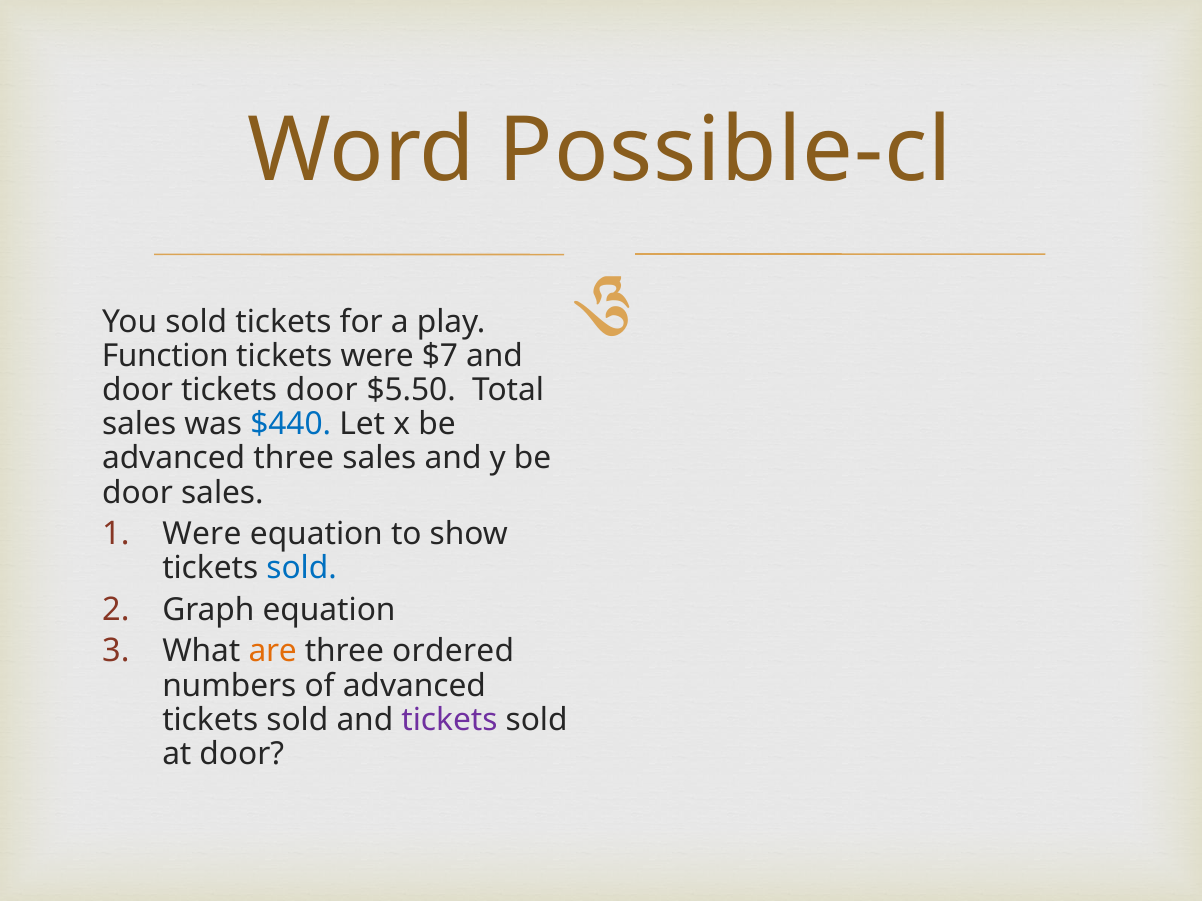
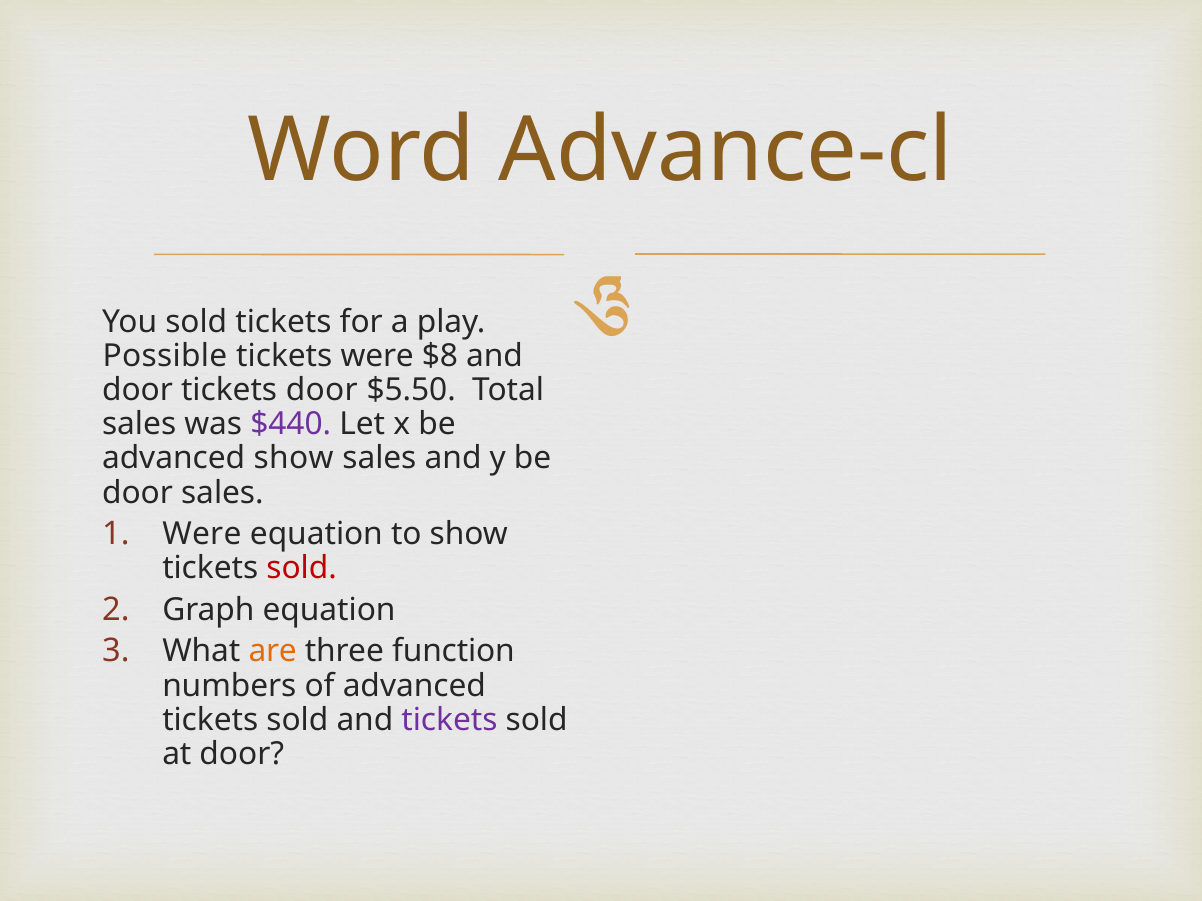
Possible-cl: Possible-cl -> Advance-cl
Function: Function -> Possible
$7: $7 -> $8
$440 colour: blue -> purple
advanced three: three -> show
sold at (302, 569) colour: blue -> red
ordered: ordered -> function
